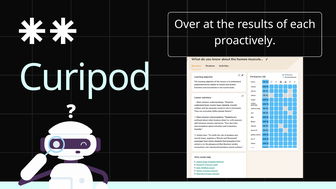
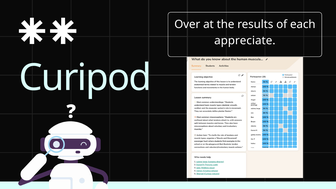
proactively: proactively -> appreciate
